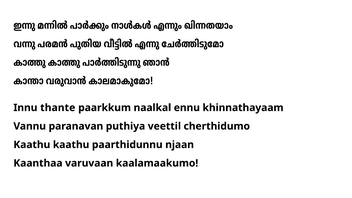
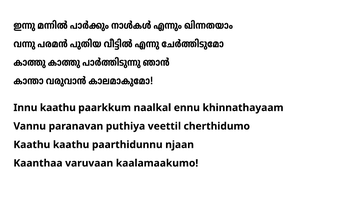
Innu thante: thante -> kaathu
